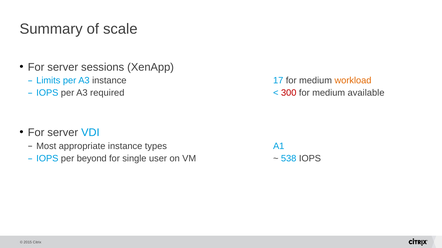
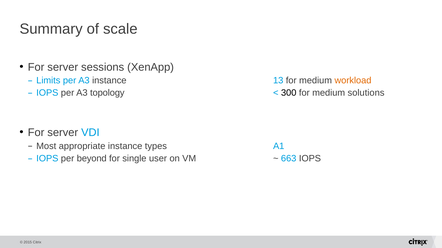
17: 17 -> 13
required: required -> topology
300 colour: red -> black
available: available -> solutions
538: 538 -> 663
